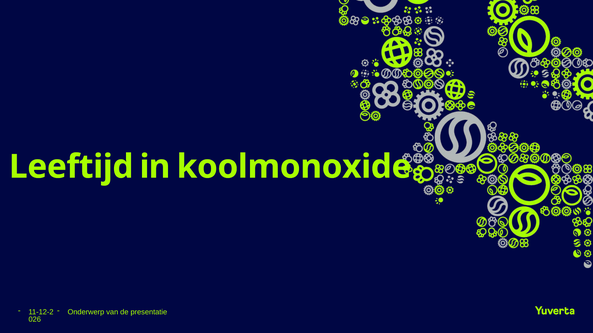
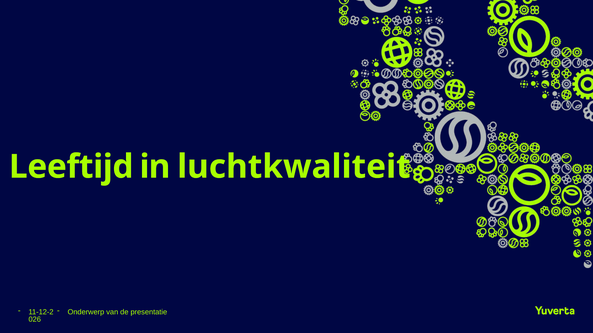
koolmonoxide: koolmonoxide -> luchtkwaliteit
